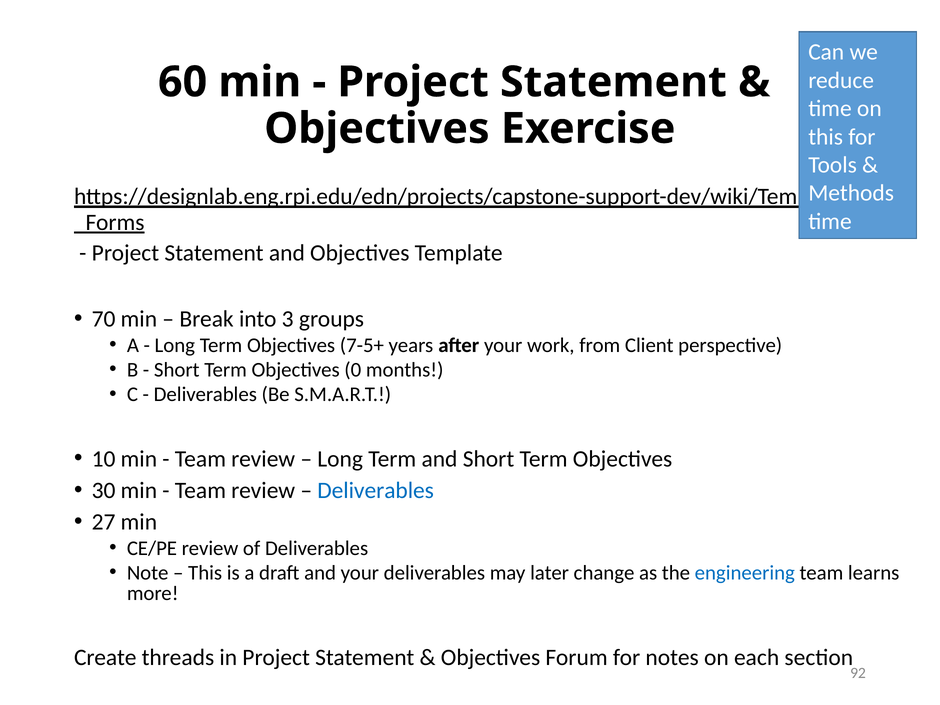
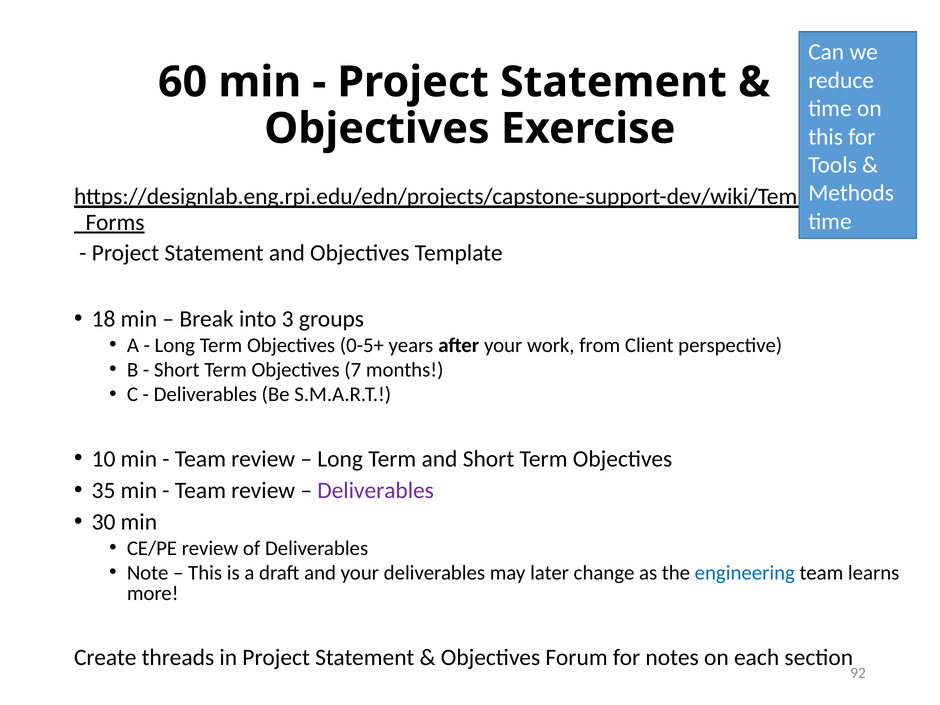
70: 70 -> 18
7-5+: 7-5+ -> 0-5+
0: 0 -> 7
30: 30 -> 35
Deliverables at (376, 491) colour: blue -> purple
27: 27 -> 30
